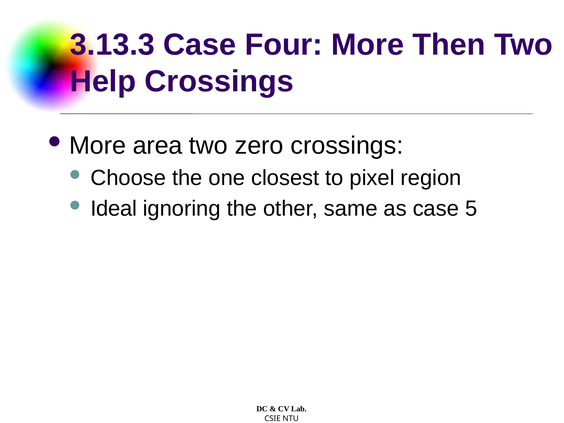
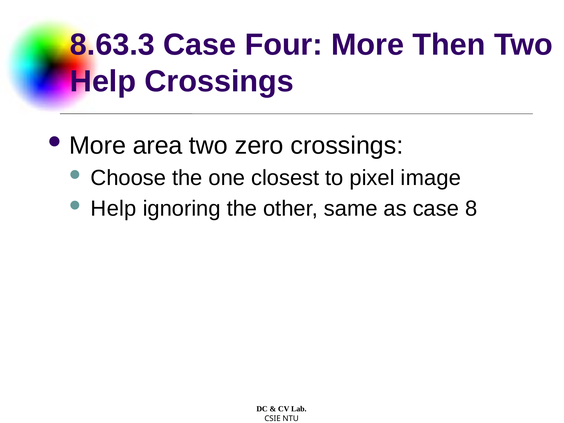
3.13.3: 3.13.3 -> 8.63.3
region: region -> image
Ideal at (114, 209): Ideal -> Help
5: 5 -> 8
